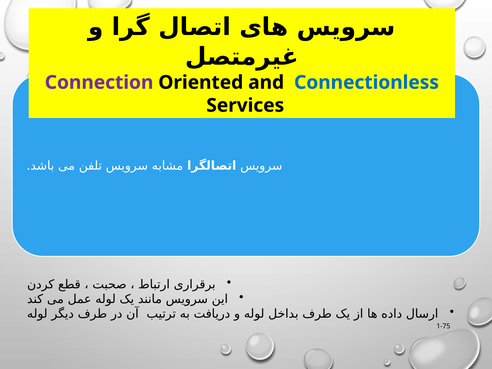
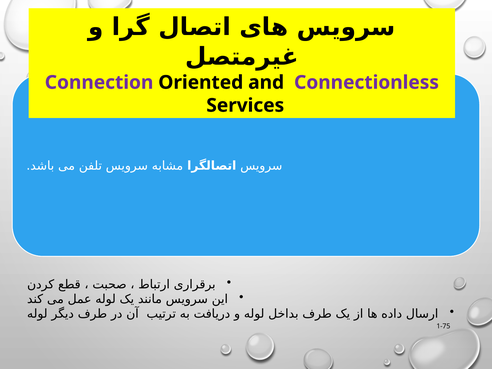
Connectionless colour: blue -> purple
